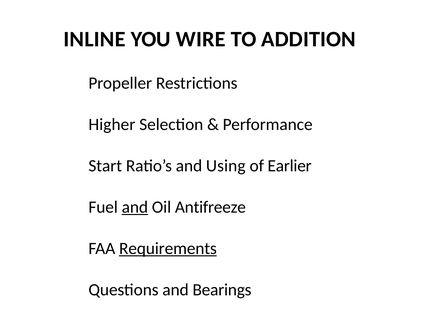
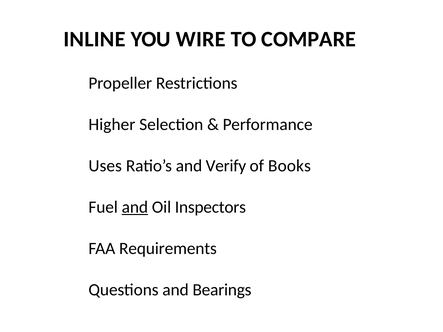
ADDITION: ADDITION -> COMPARE
Start: Start -> Uses
Using: Using -> Verify
Earlier: Earlier -> Books
Antifreeze: Antifreeze -> Inspectors
Requirements underline: present -> none
